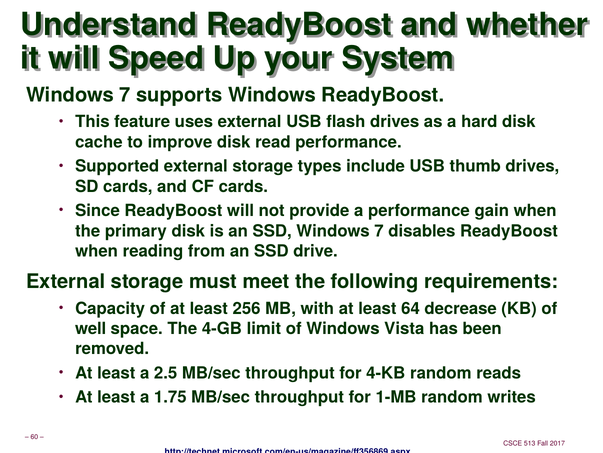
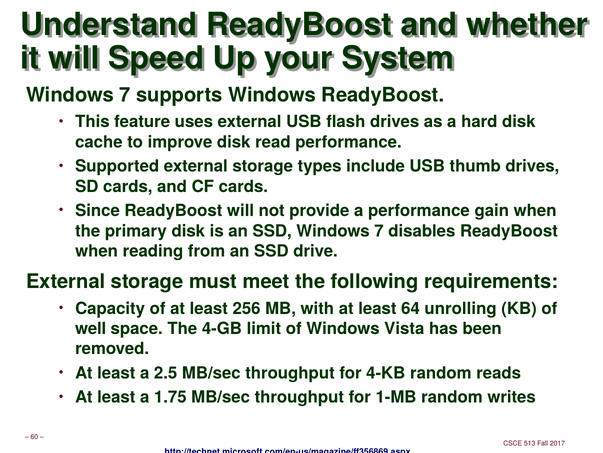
decrease: decrease -> unrolling
